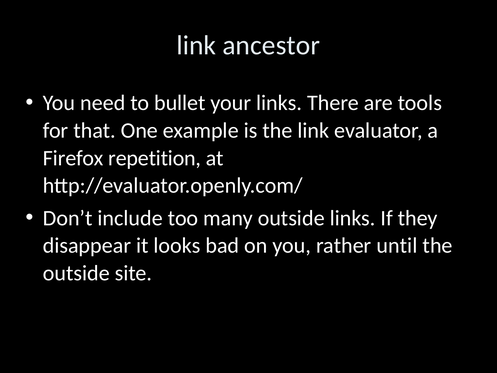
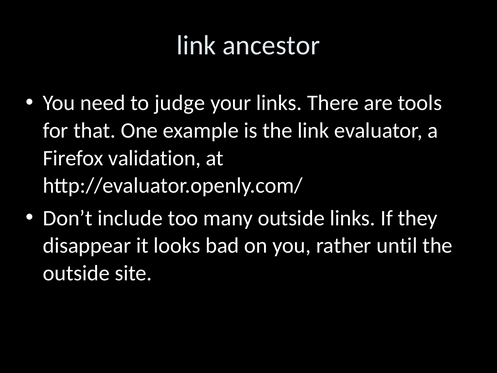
bullet: bullet -> judge
repetition: repetition -> validation
